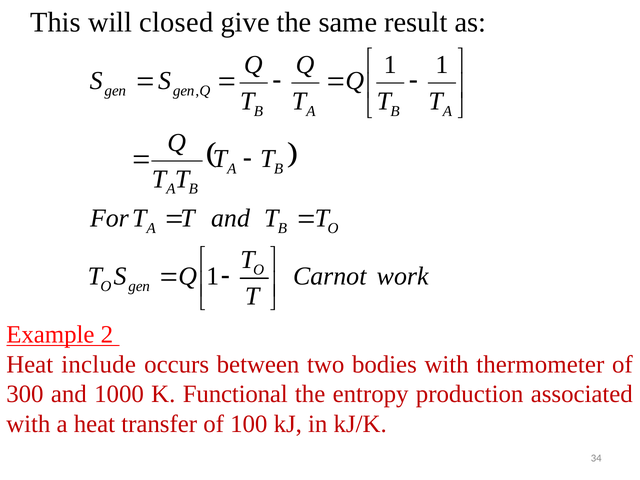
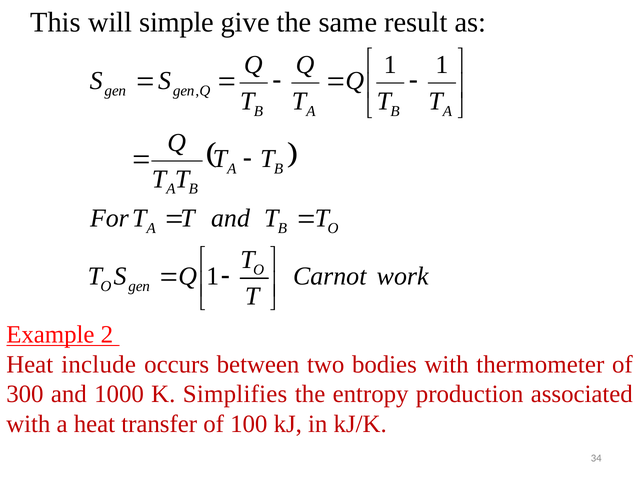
closed: closed -> simple
Functional: Functional -> Simplifies
